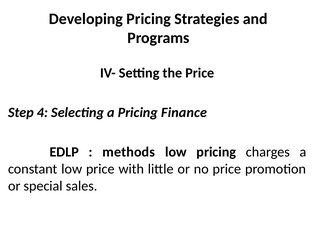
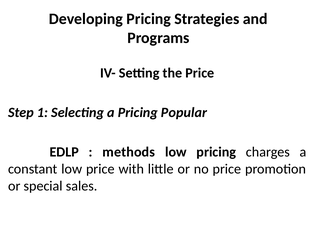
4: 4 -> 1
Finance: Finance -> Popular
